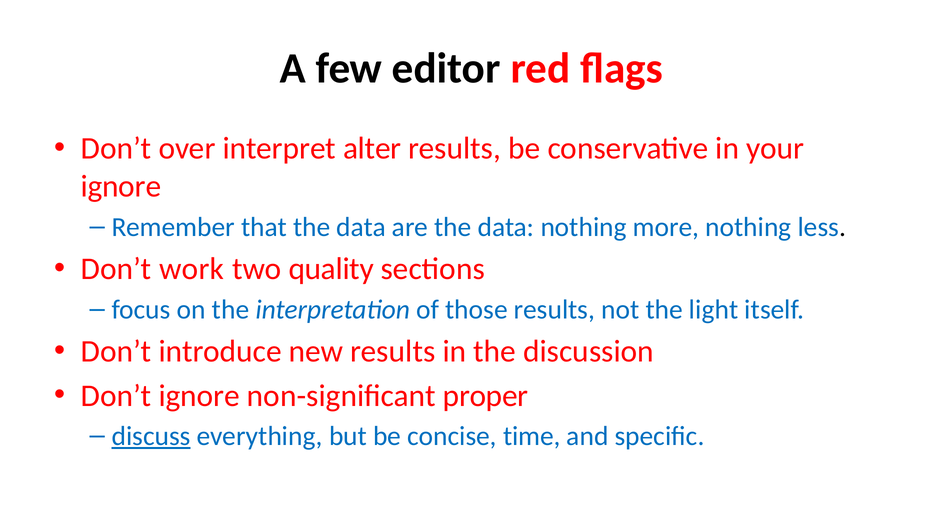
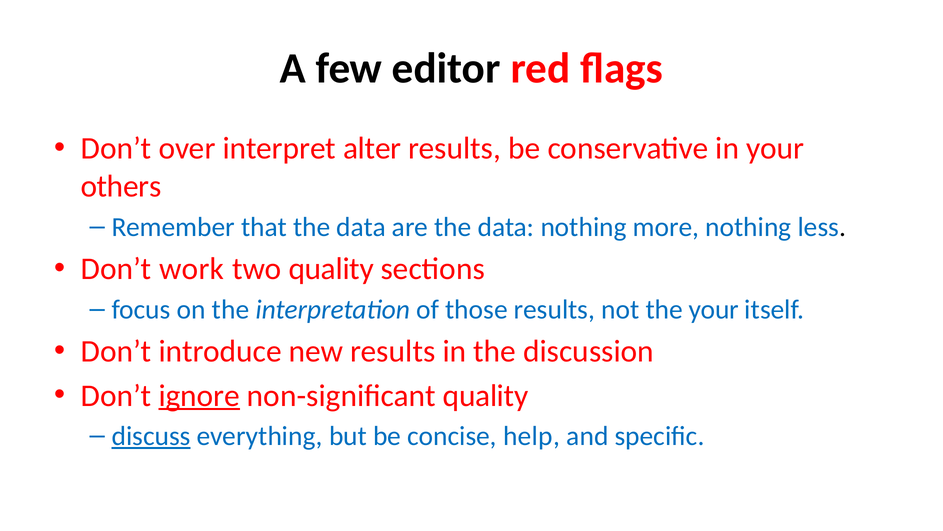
ignore at (121, 186): ignore -> others
the light: light -> your
ignore at (199, 395) underline: none -> present
non-significant proper: proper -> quality
time: time -> help
